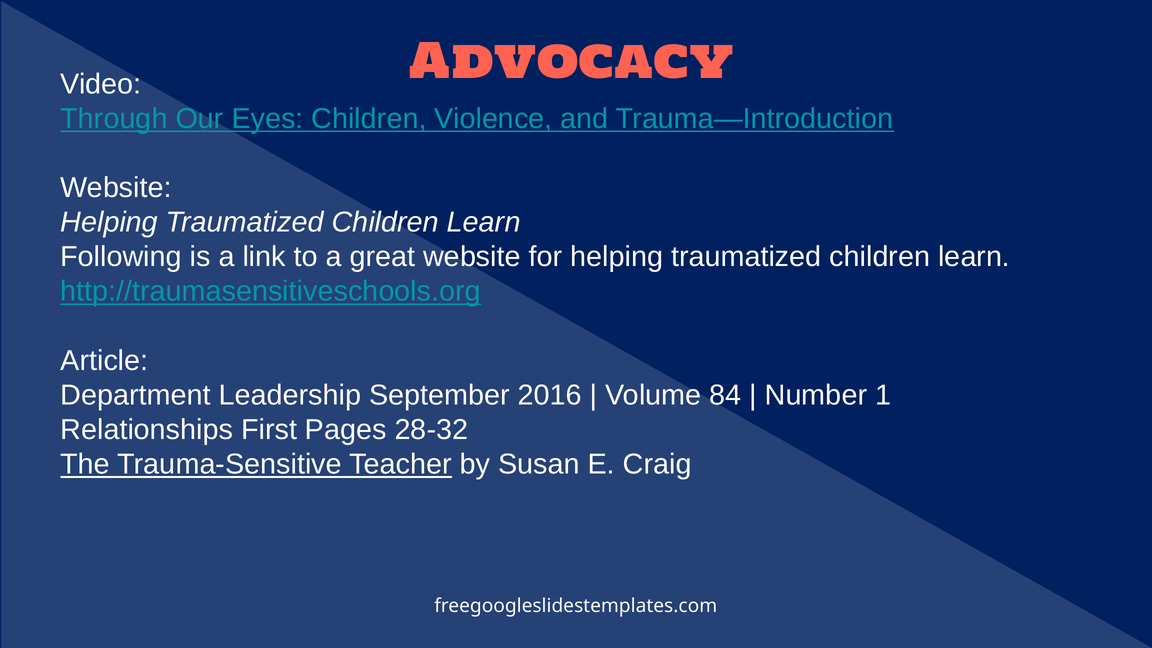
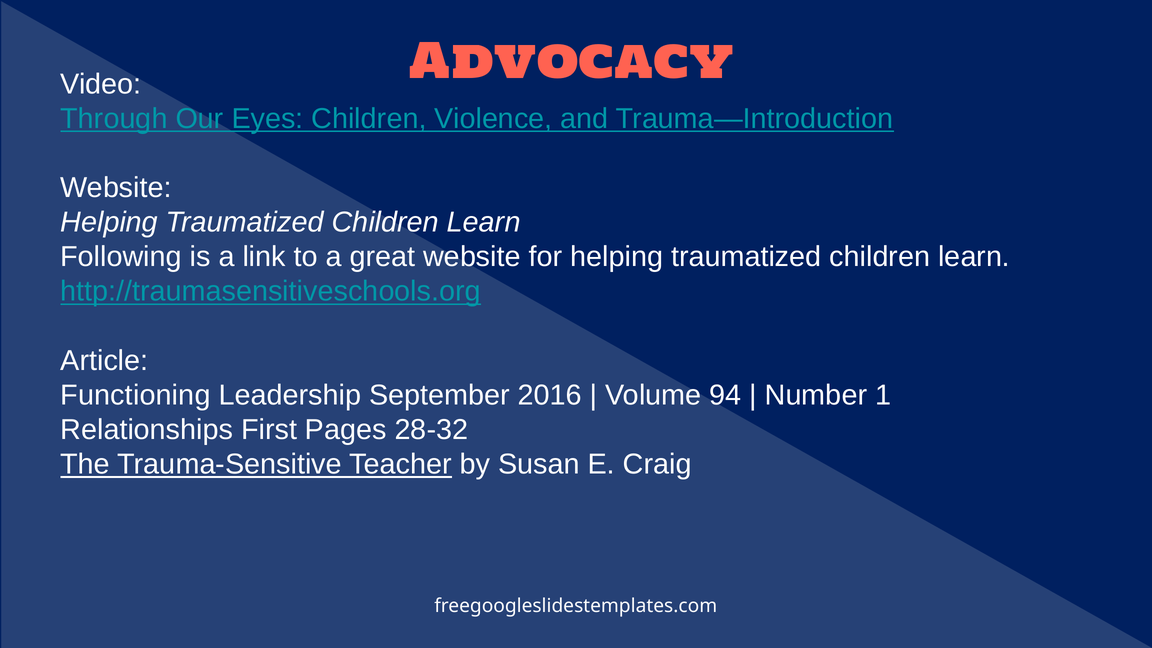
Department: Department -> Functioning
84: 84 -> 94
